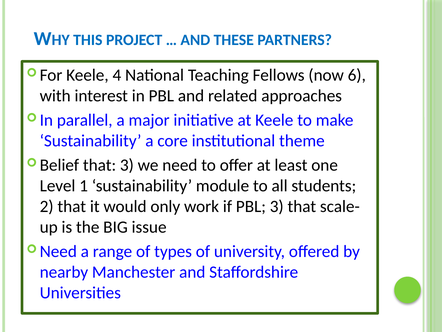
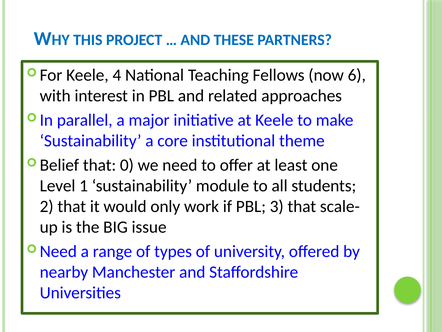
that 3: 3 -> 0
